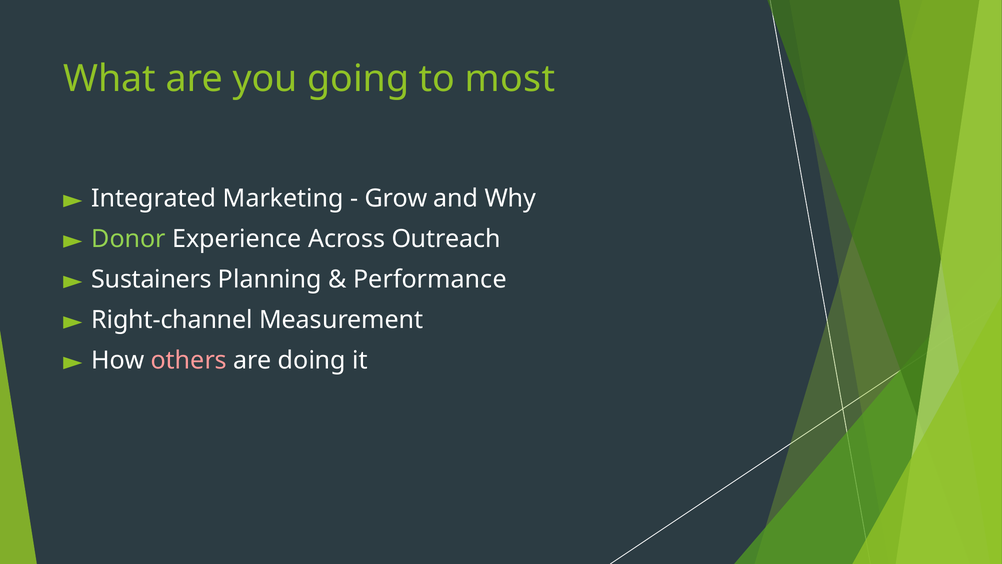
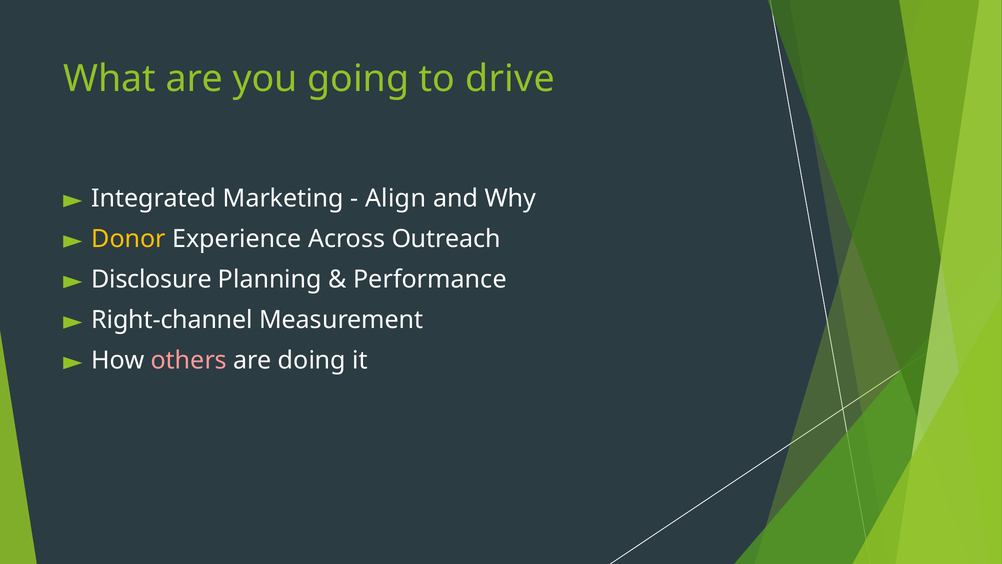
most: most -> drive
Grow: Grow -> Align
Donor colour: light green -> yellow
Sustainers: Sustainers -> Disclosure
